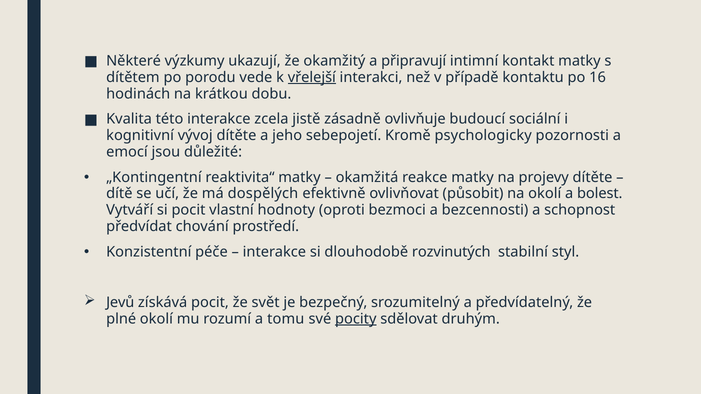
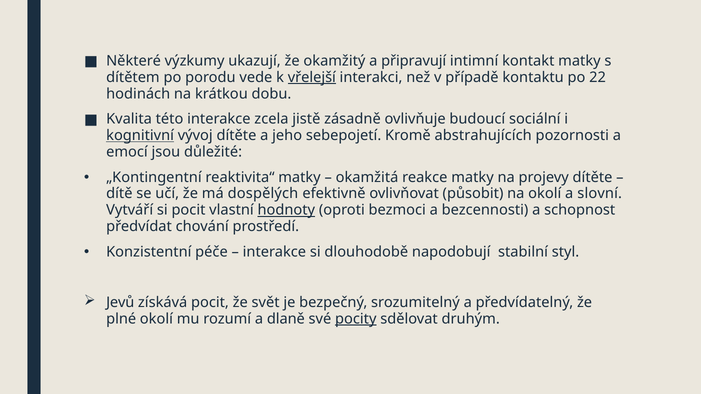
16: 16 -> 22
kognitivní underline: none -> present
psychologicky: psychologicky -> abstrahujících
bolest: bolest -> slovní
hodnoty underline: none -> present
rozvinutých: rozvinutých -> napodobují
tomu: tomu -> dlaně
